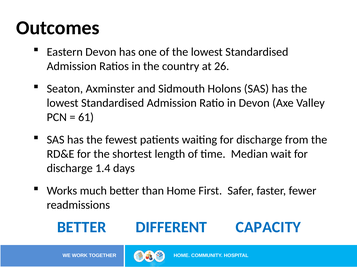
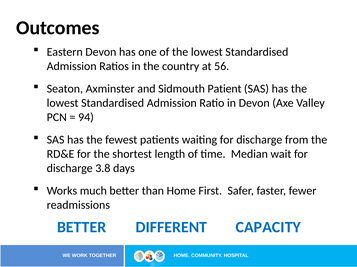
26: 26 -> 56
Holons: Holons -> Patient
61: 61 -> 94
1.4: 1.4 -> 3.8
